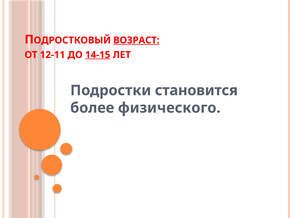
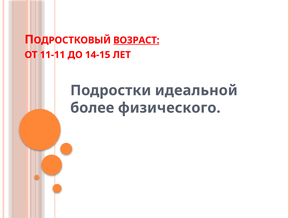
12-11: 12-11 -> 11-11
14-15 underline: present -> none
становится: становится -> идеальной
